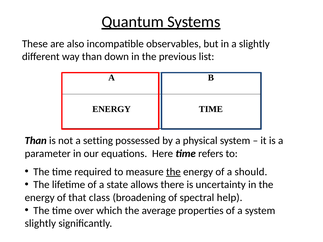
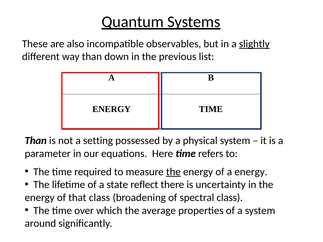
slightly at (254, 44) underline: none -> present
a should: should -> energy
allows: allows -> reflect
spectral help: help -> class
slightly at (40, 224): slightly -> around
